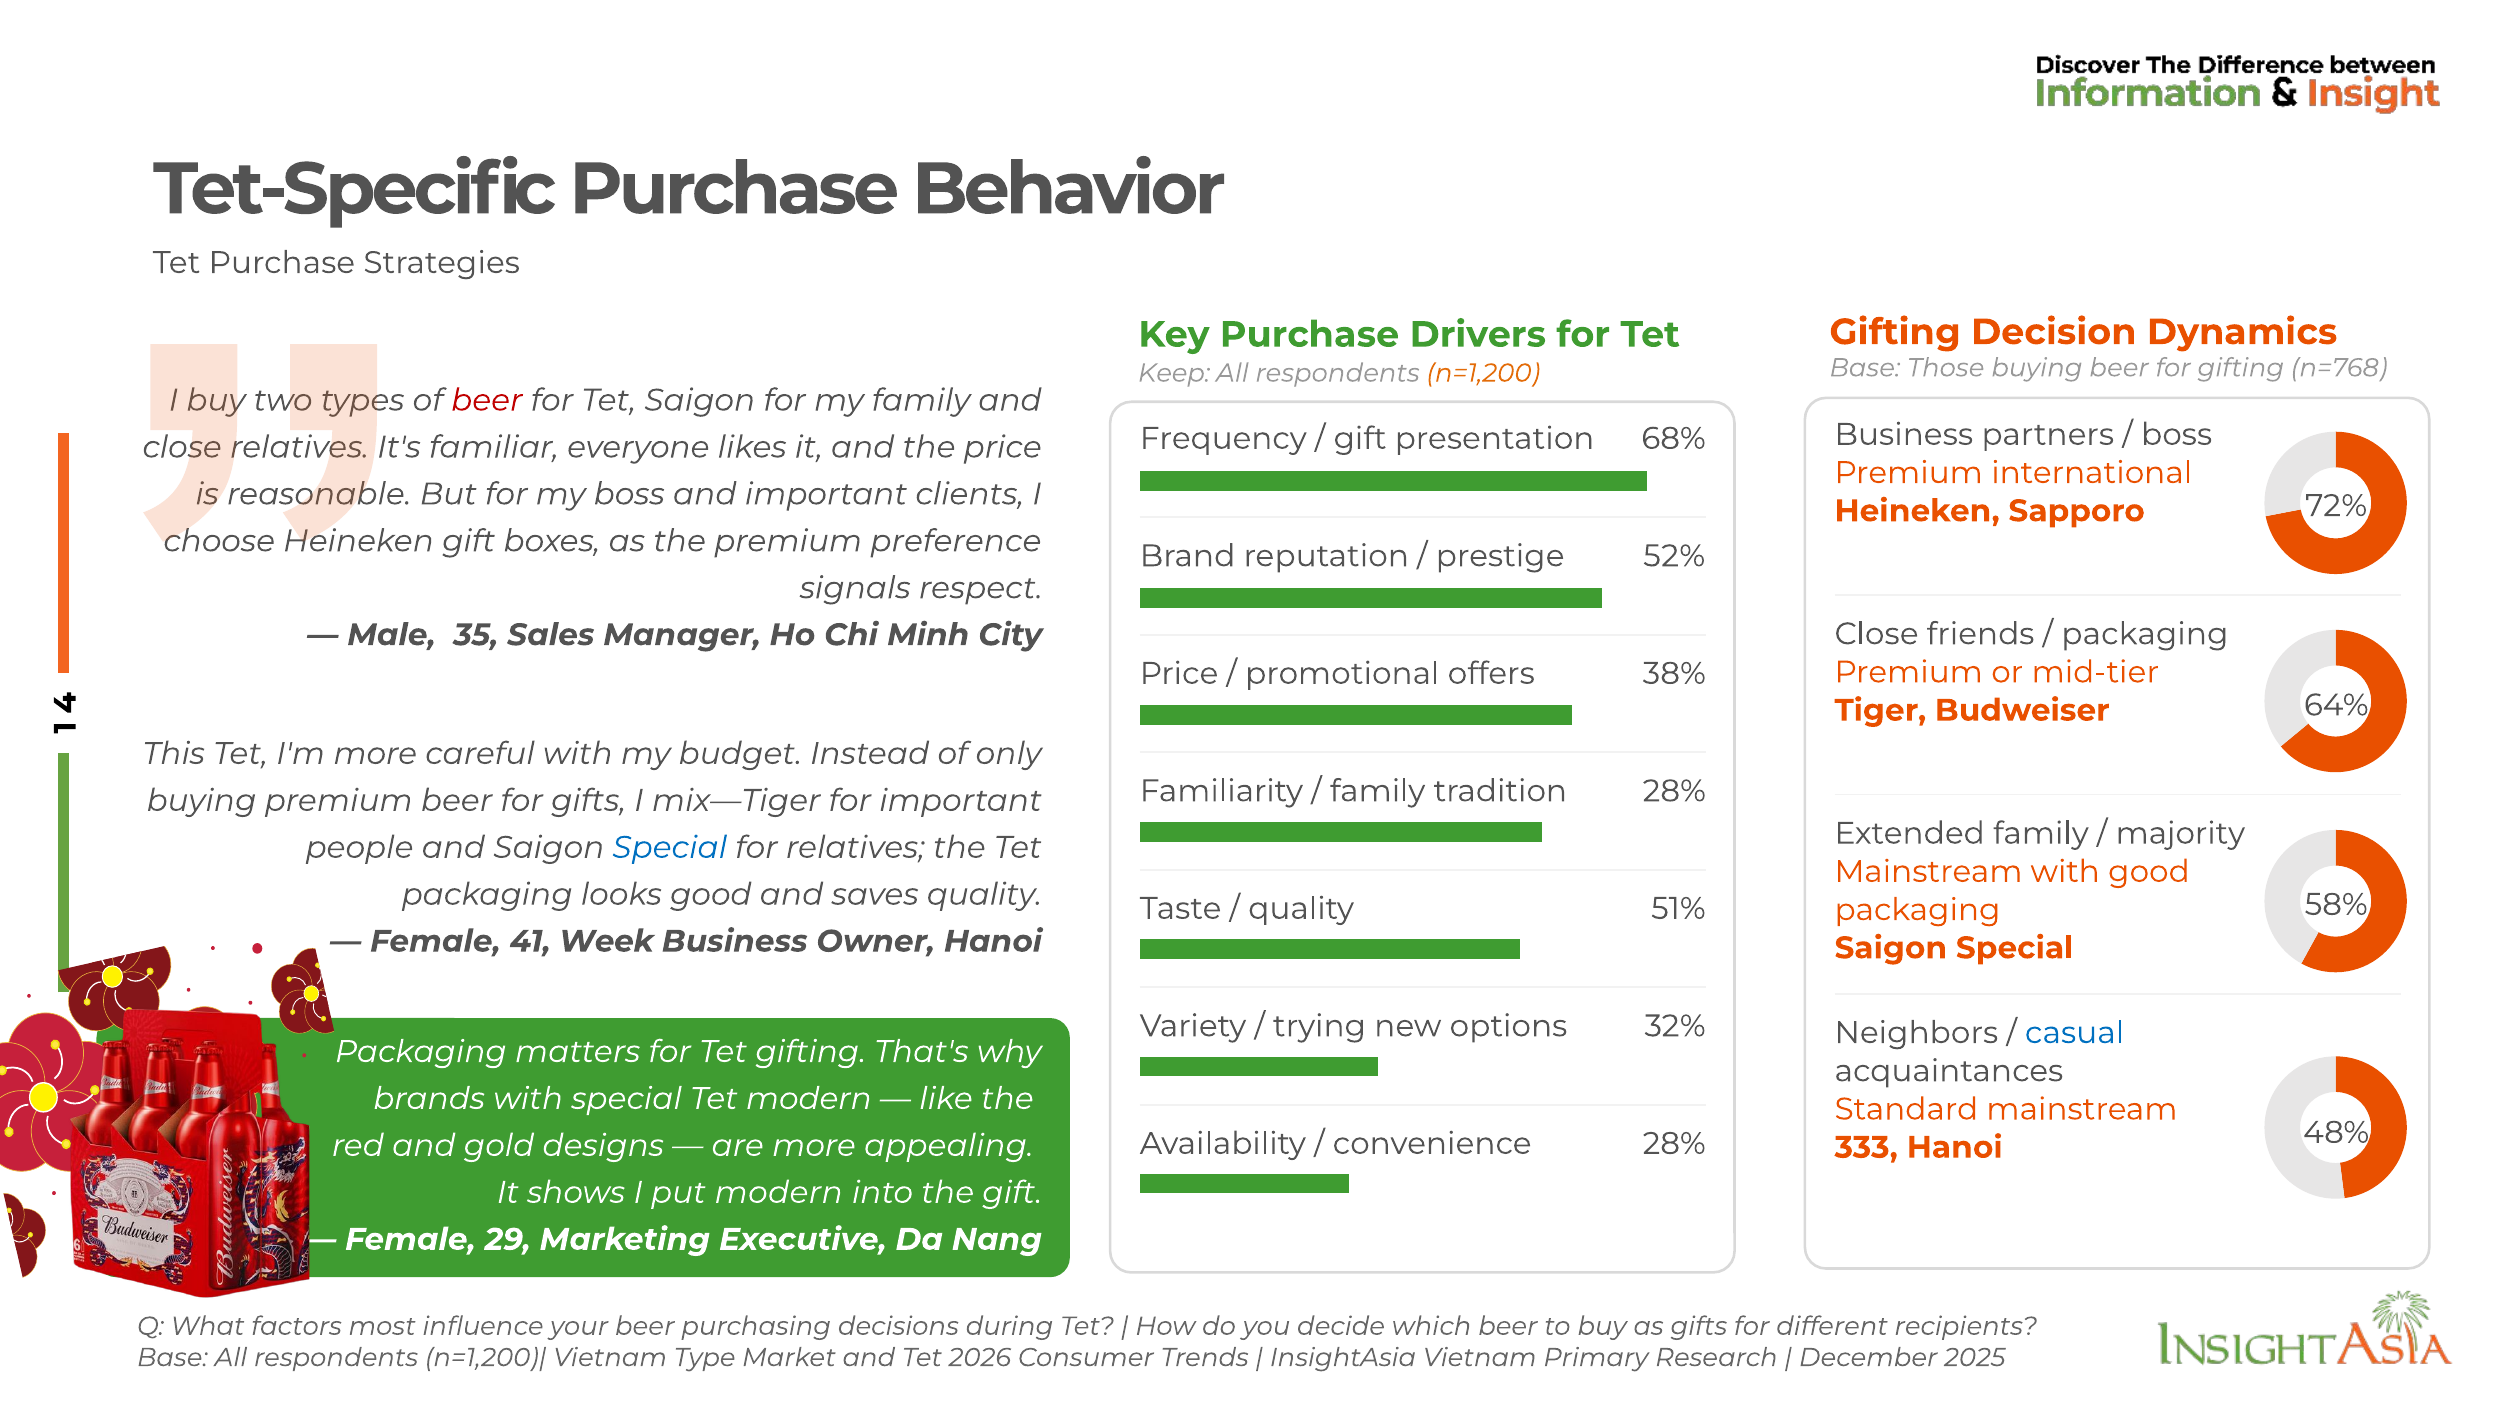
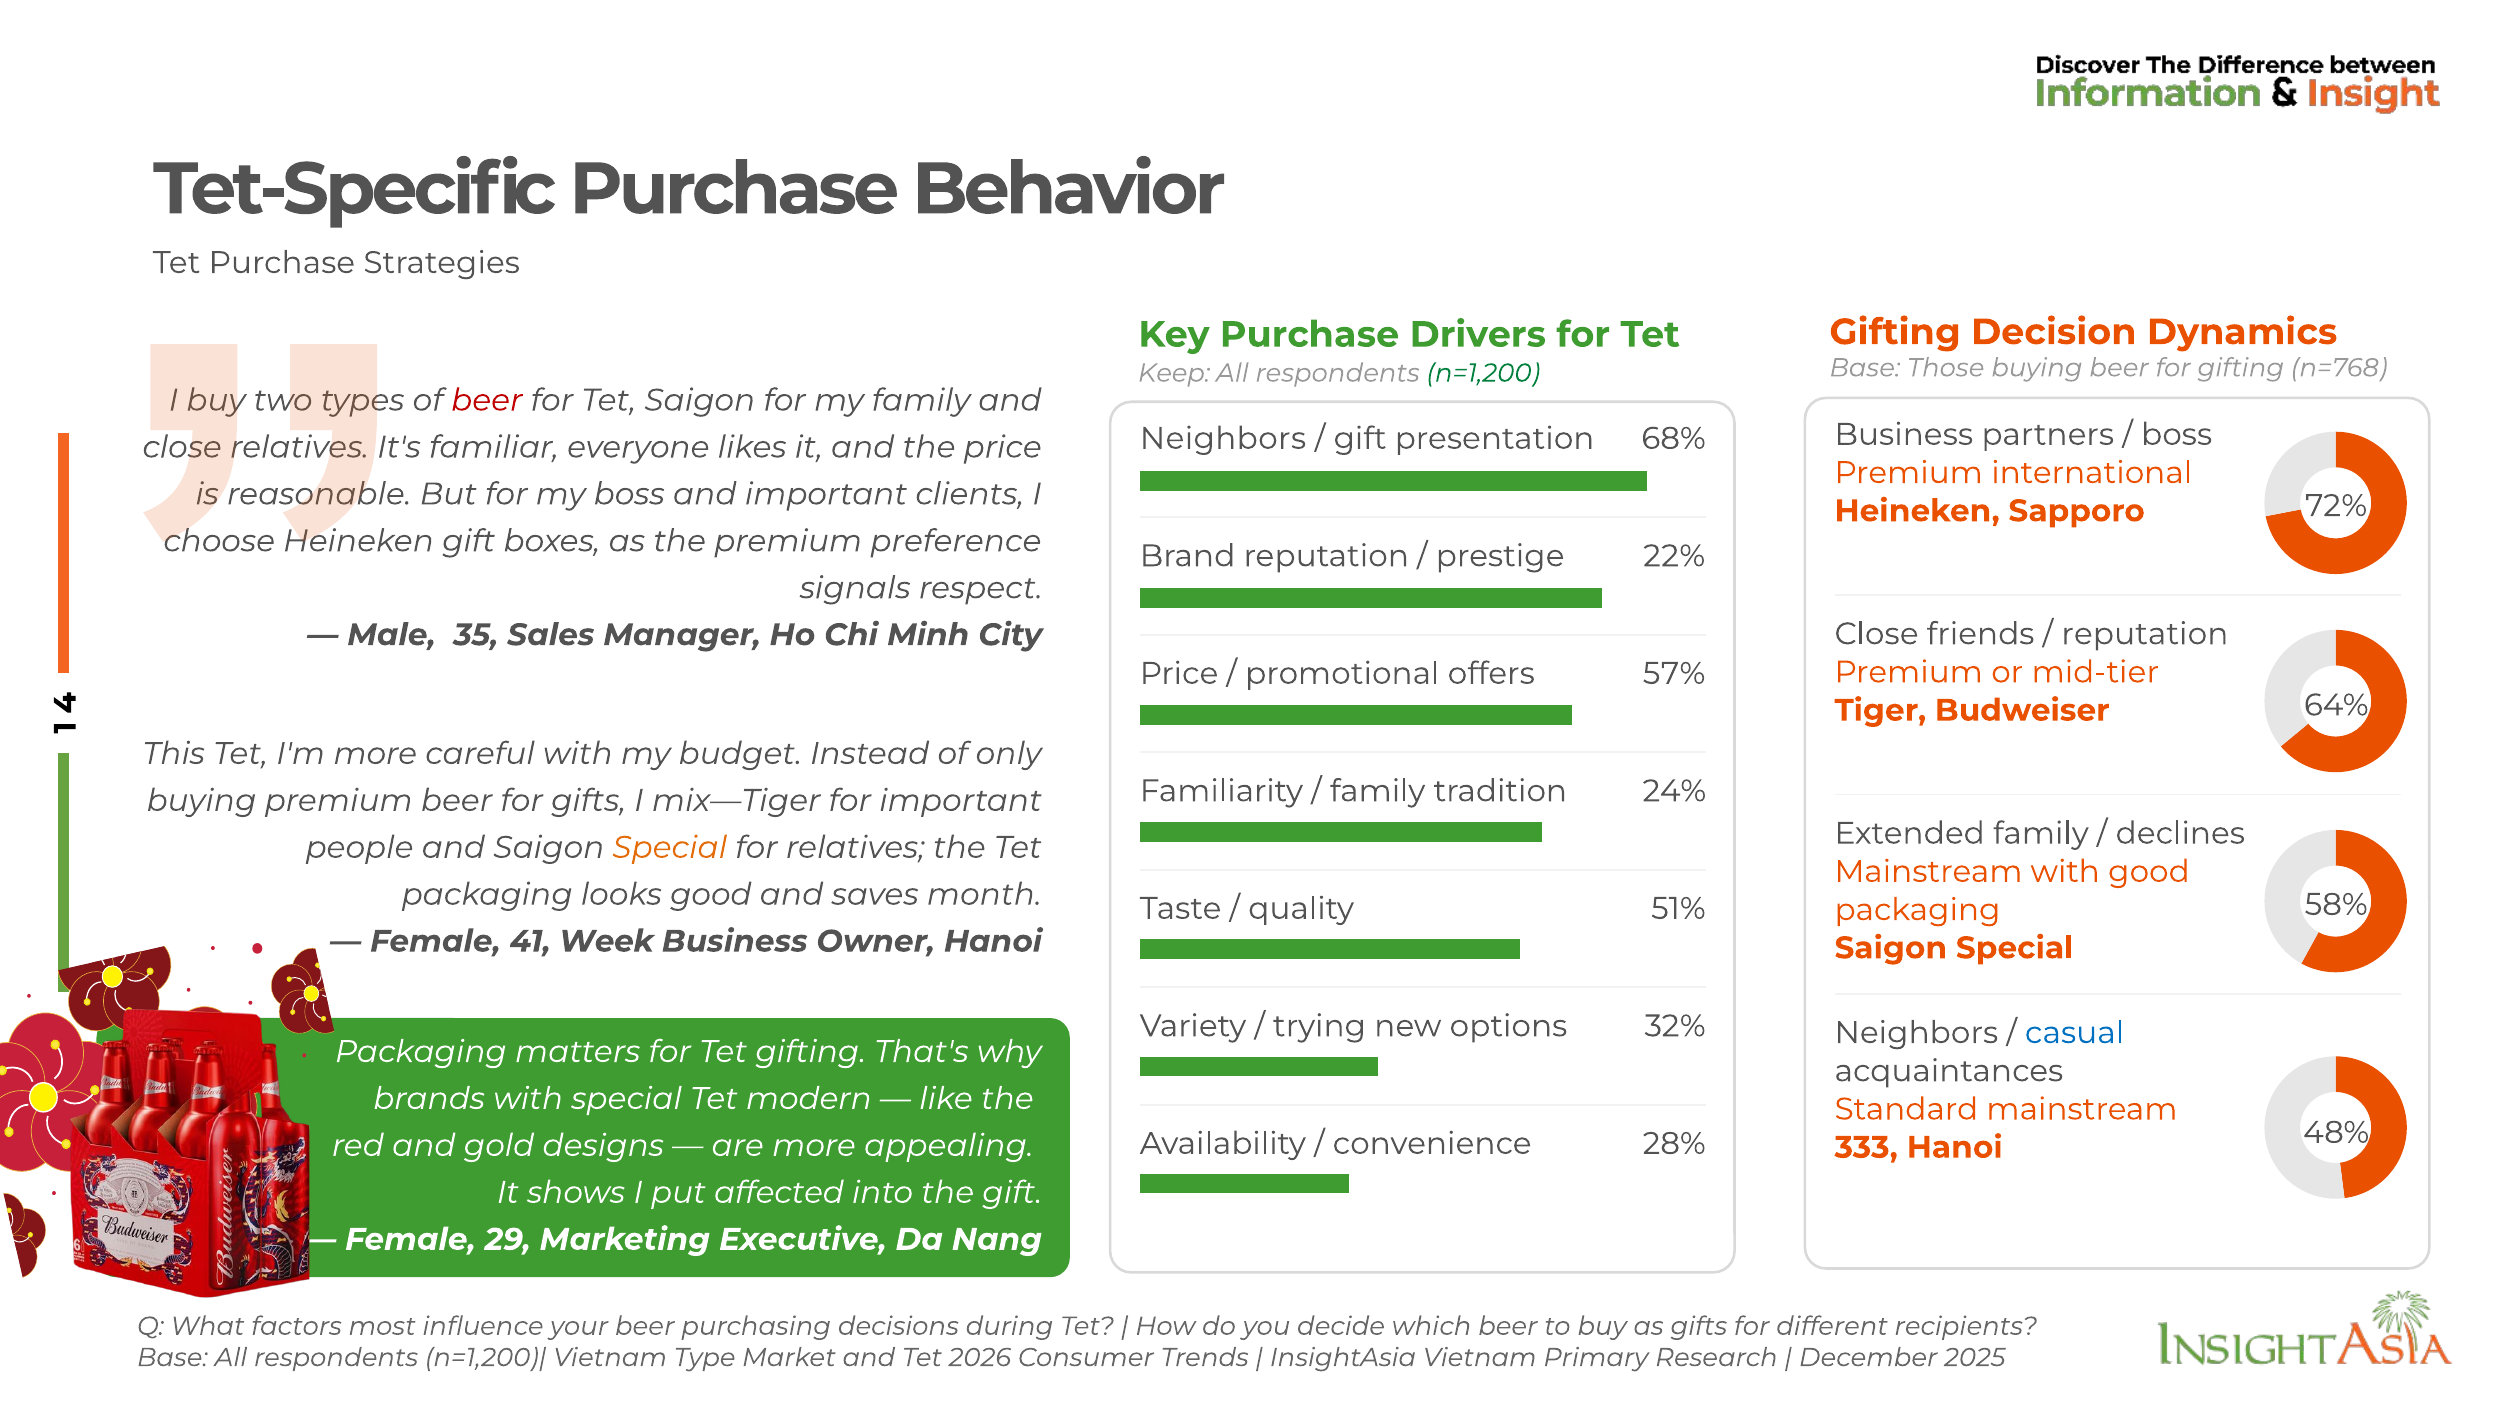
n=1,200 colour: orange -> green
Frequency at (1223, 439): Frequency -> Neighbors
52%: 52% -> 22%
packaging at (2145, 634): packaging -> reputation
38%: 38% -> 57%
tradition 28%: 28% -> 24%
majority: majority -> declines
Special at (670, 848) colour: blue -> orange
saves quality: quality -> month
put modern: modern -> affected
